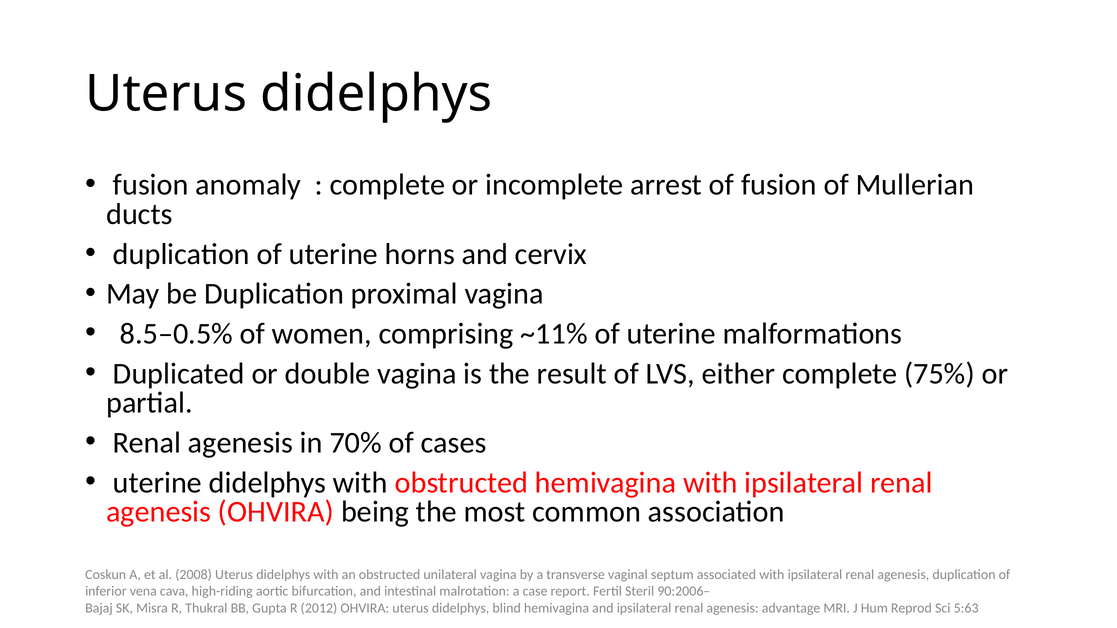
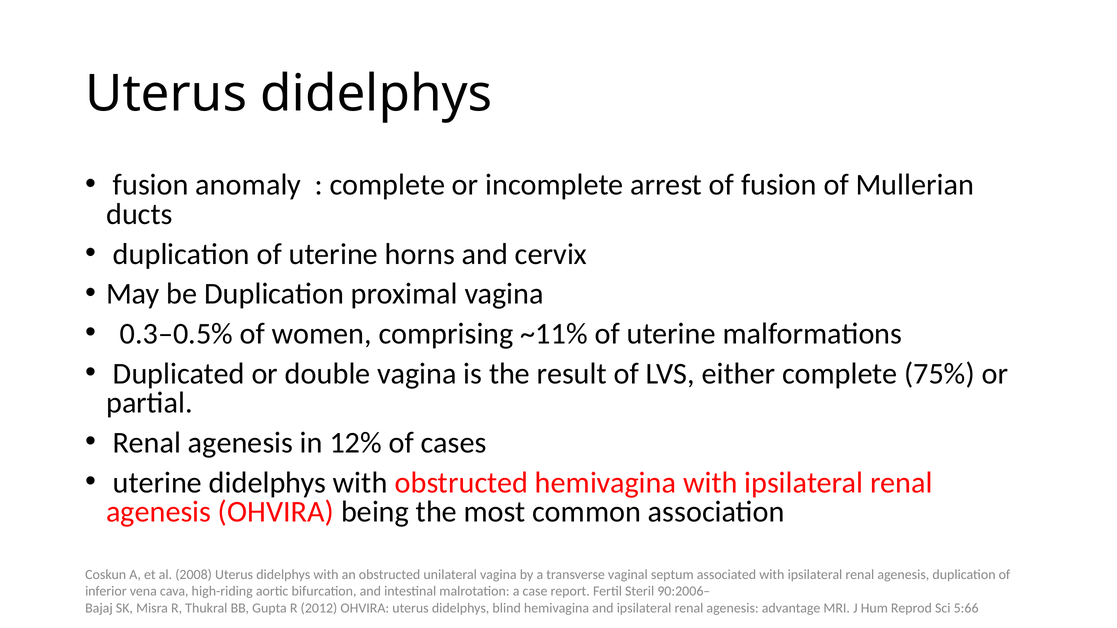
8.5–0.5%: 8.5–0.5% -> 0.3–0.5%
70%: 70% -> 12%
5:63: 5:63 -> 5:66
